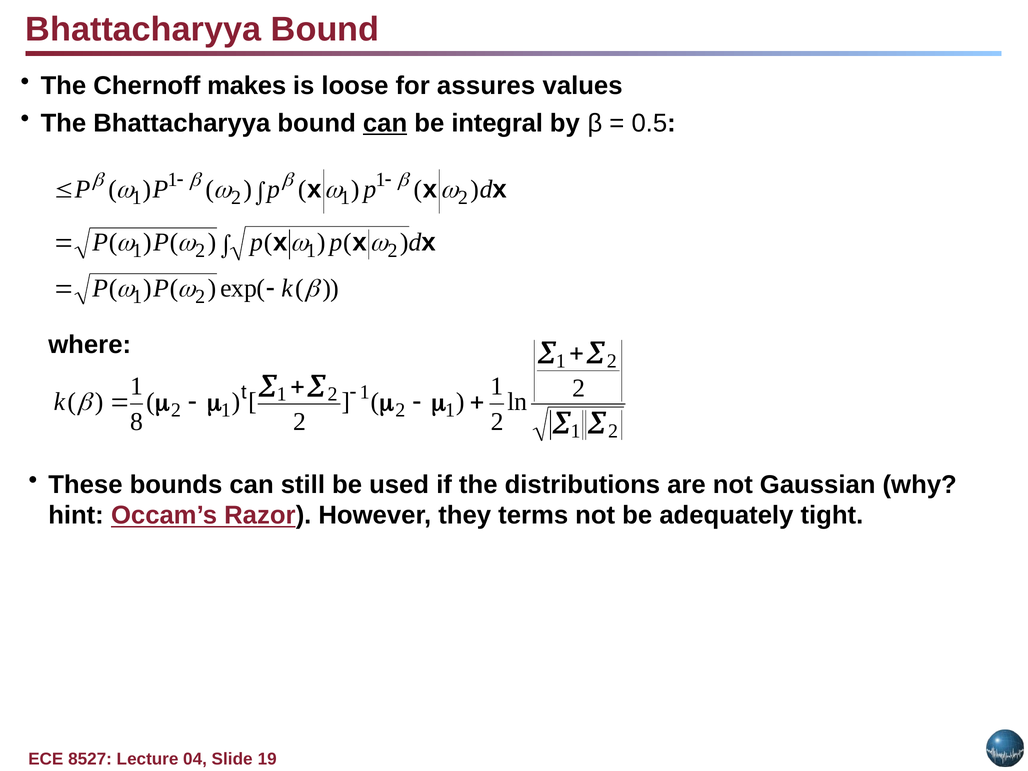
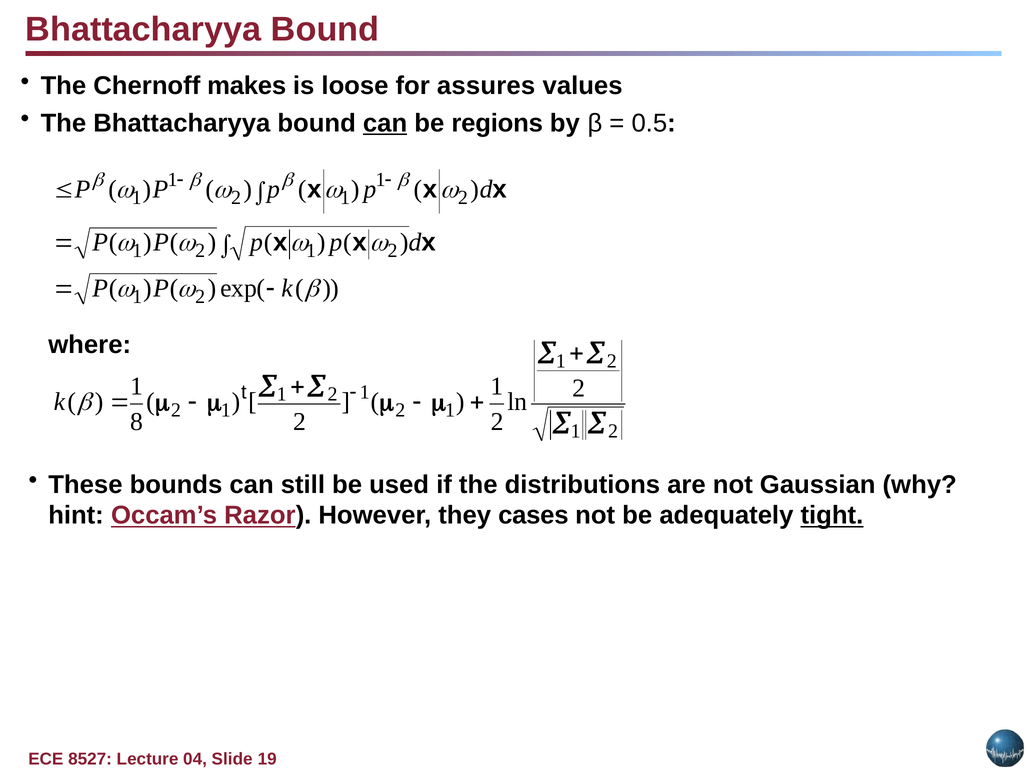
integral: integral -> regions
terms: terms -> cases
tight underline: none -> present
